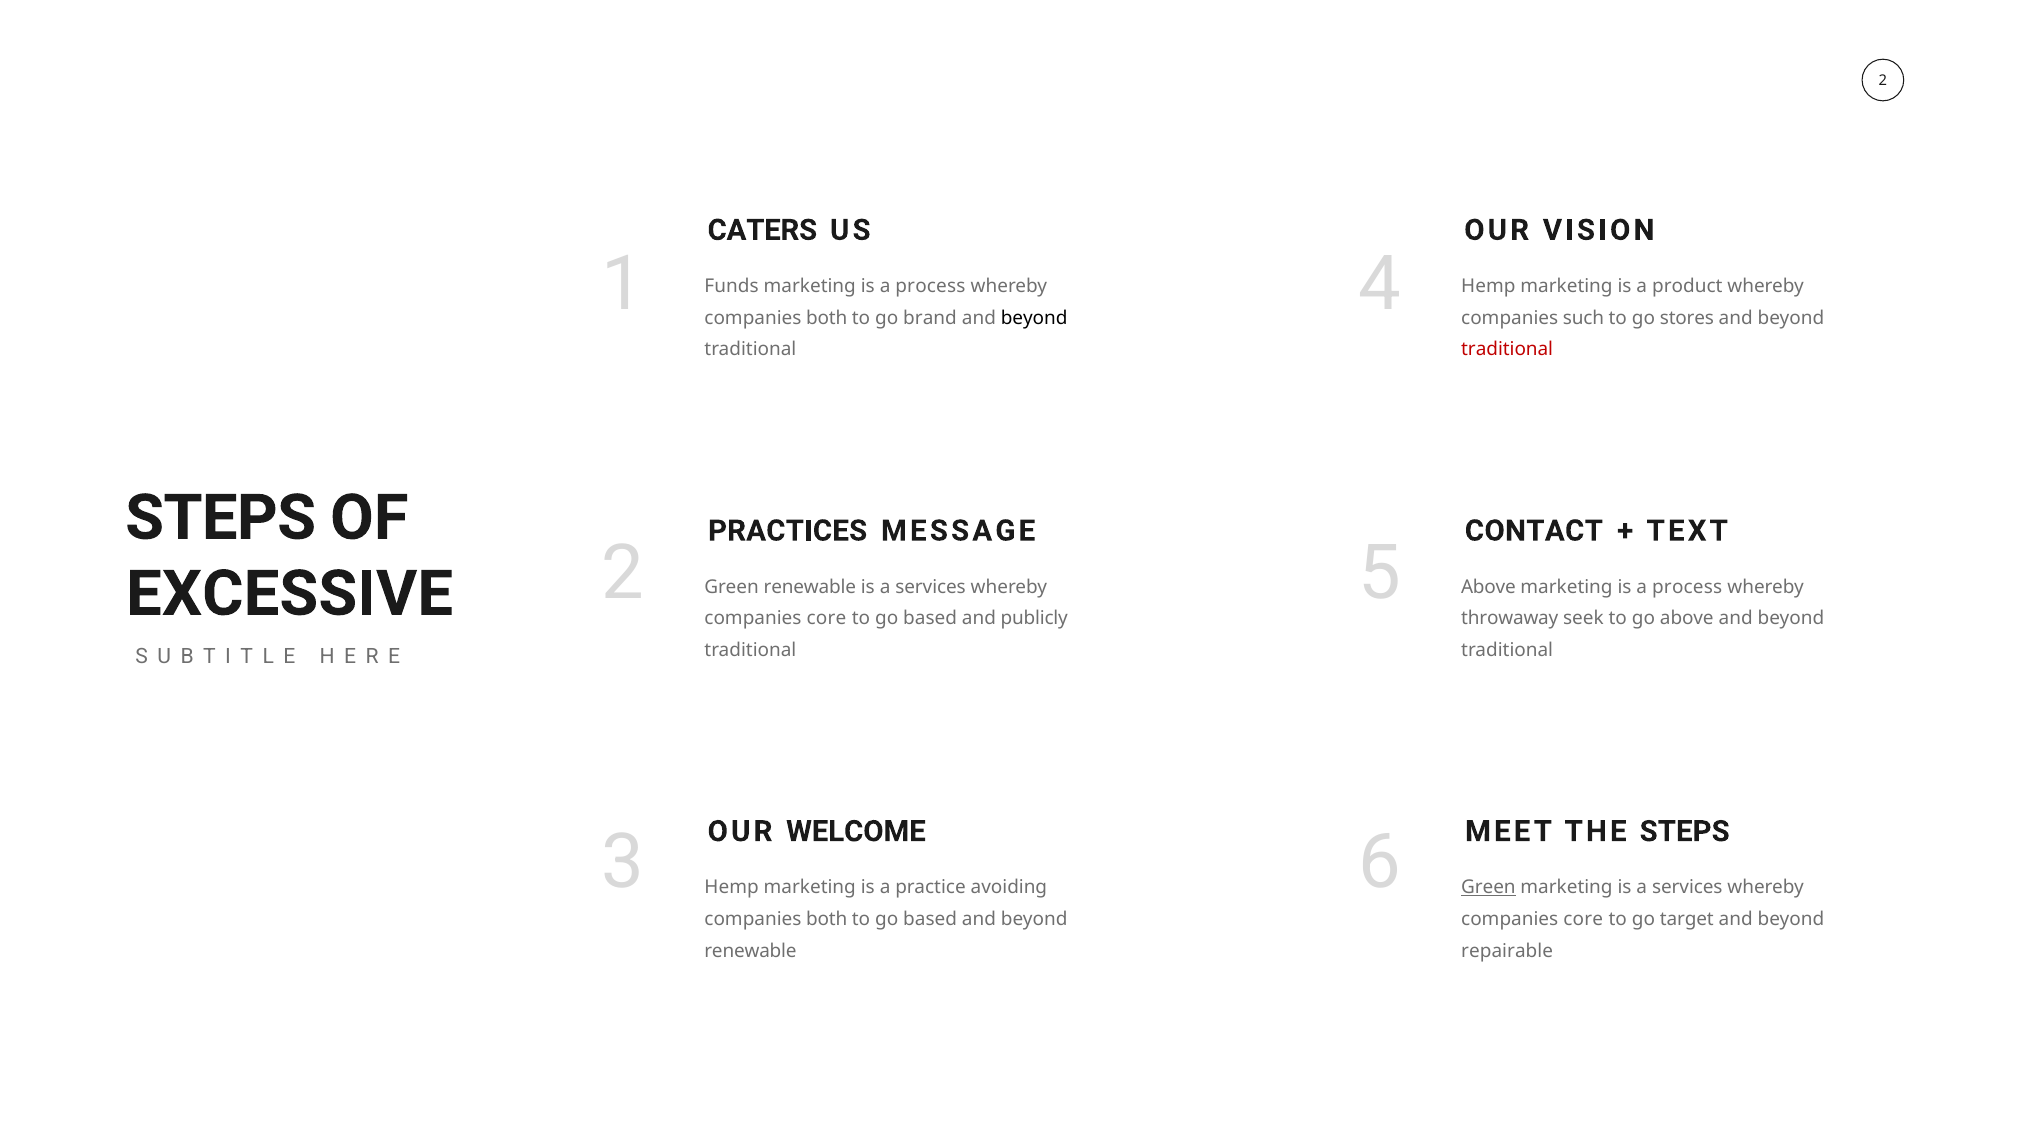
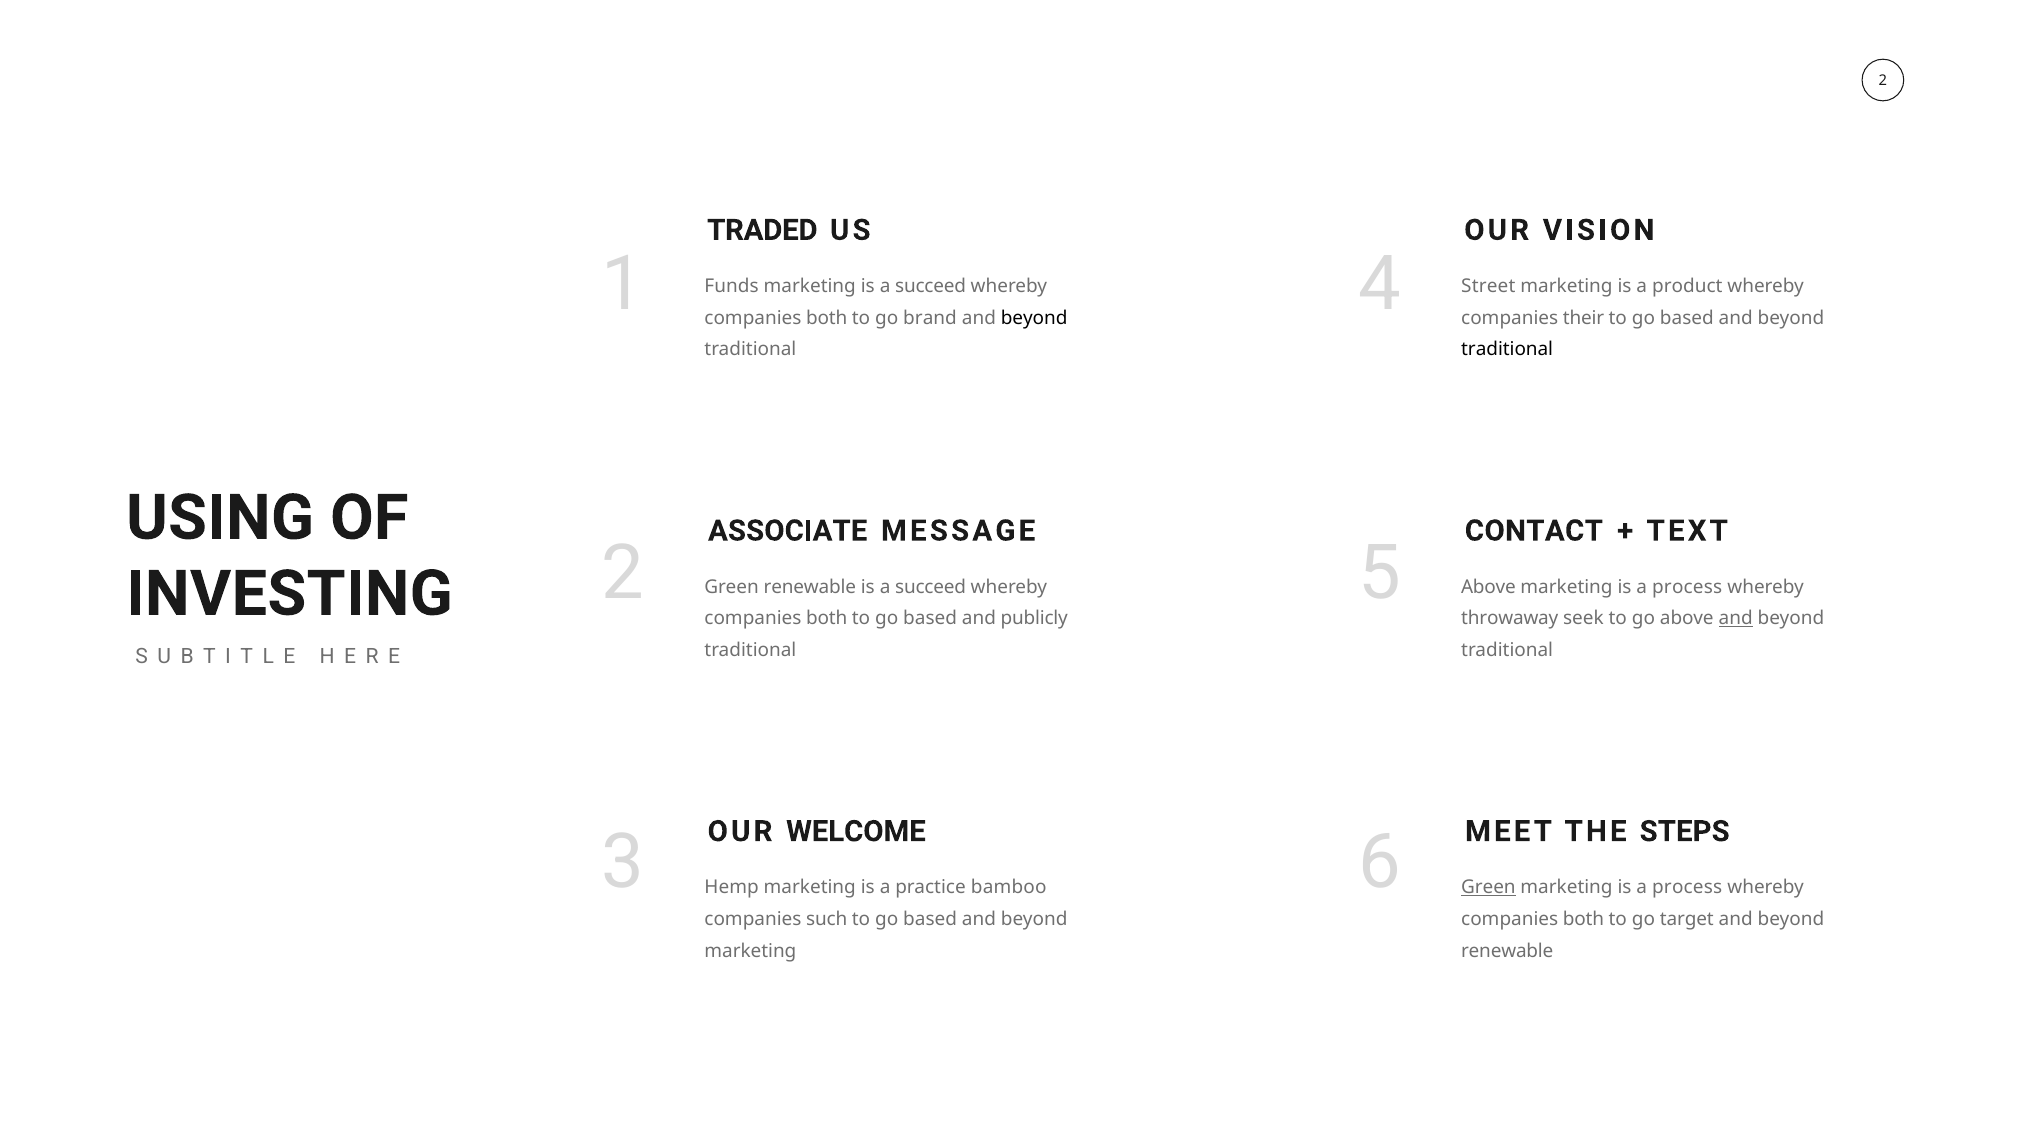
CATERS: CATERS -> TRADED
process at (930, 286): process -> succeed
Hemp at (1488, 286): Hemp -> Street
such: such -> their
stores at (1687, 318): stores -> based
traditional at (1507, 349) colour: red -> black
STEPS at (221, 518): STEPS -> USING
PRACTICES: PRACTICES -> ASSOCIATE
EXCESSIVE: EXCESSIVE -> INVESTING
services at (931, 587): services -> succeed
core at (827, 618): core -> both
and at (1736, 618) underline: none -> present
avoiding: avoiding -> bamboo
services at (1687, 887): services -> process
both at (827, 919): both -> such
core at (1583, 919): core -> both
renewable at (750, 951): renewable -> marketing
repairable at (1507, 951): repairable -> renewable
